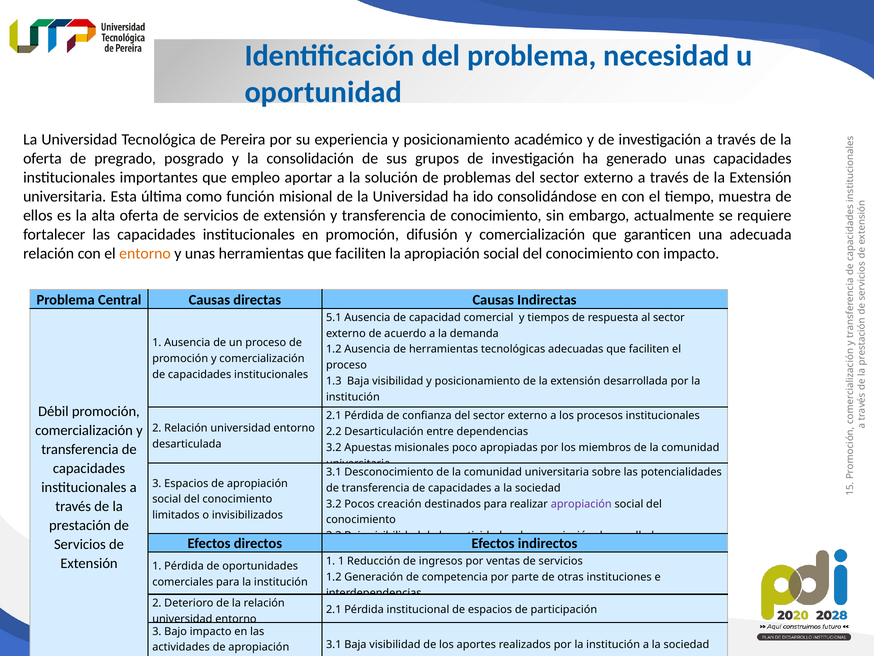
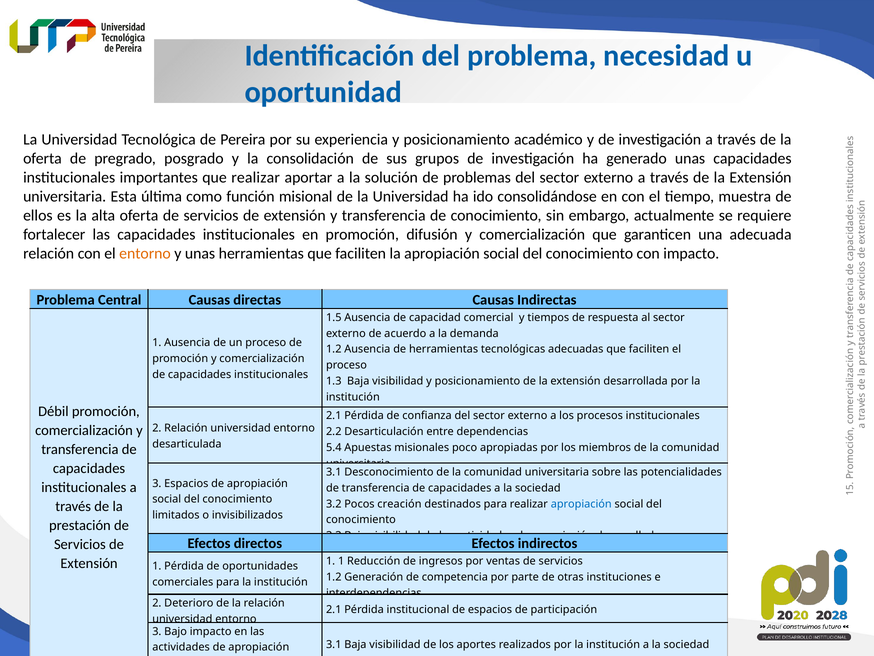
que empleo: empleo -> realizar
5.1: 5.1 -> 1.5
3.2 at (334, 447): 3.2 -> 5.4
apropiación at (581, 504) colour: purple -> blue
